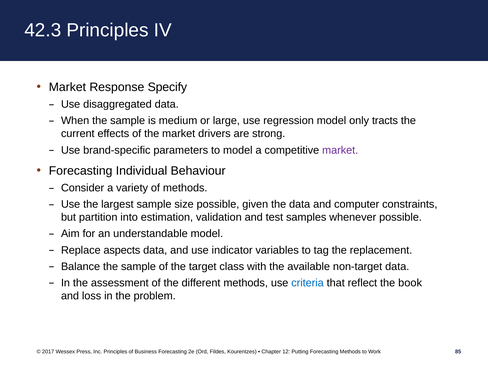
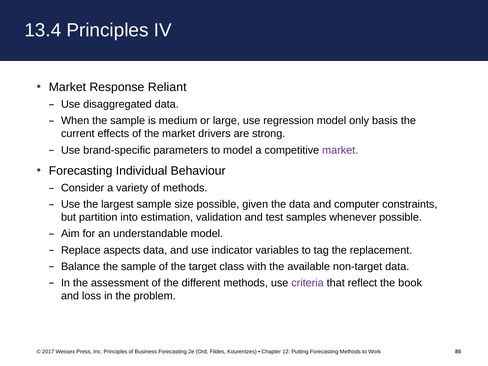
42.3: 42.3 -> 13.4
Specify: Specify -> Reliant
tracts: tracts -> basis
criteria colour: blue -> purple
